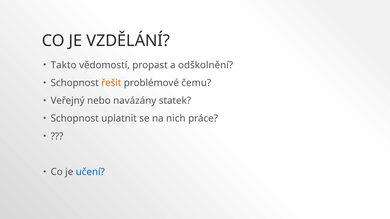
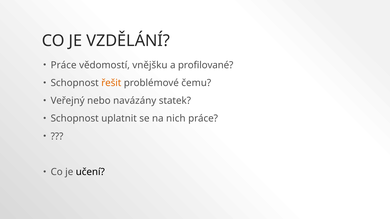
Takto at (64, 65): Takto -> Práce
propast: propast -> vnějšku
odškolnění: odškolnění -> profilované
učení colour: blue -> black
